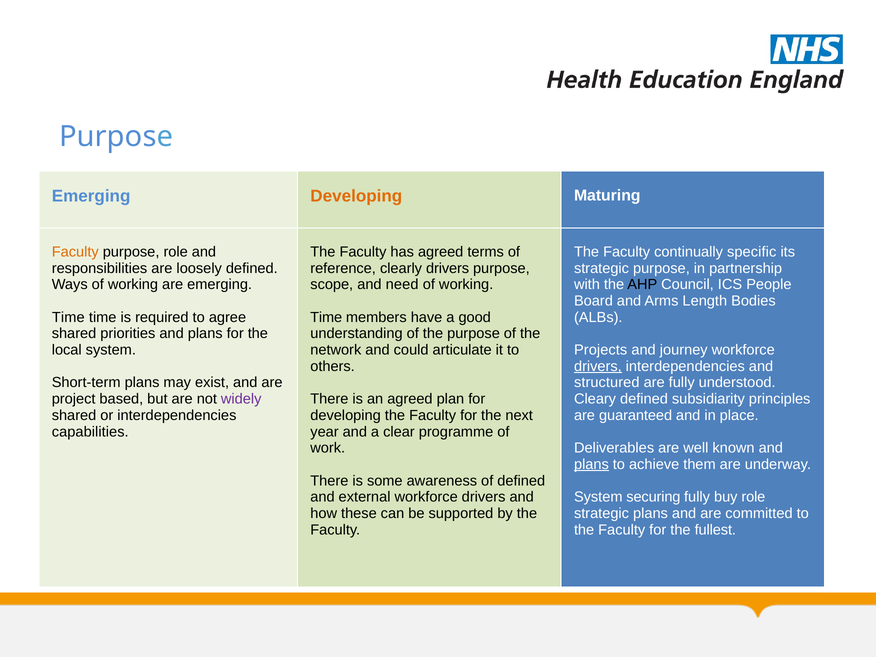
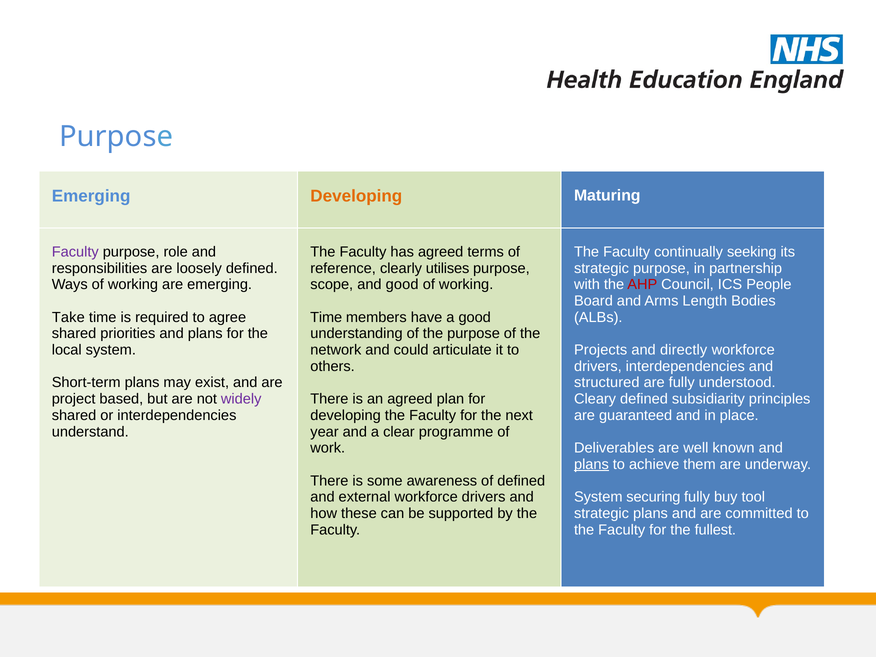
Faculty at (75, 252) colour: orange -> purple
specific: specific -> seeking
clearly drivers: drivers -> utilises
and need: need -> good
AHP colour: black -> red
Time at (68, 317): Time -> Take
journey: journey -> directly
drivers at (598, 366) underline: present -> none
capabilities: capabilities -> understand
buy role: role -> tool
